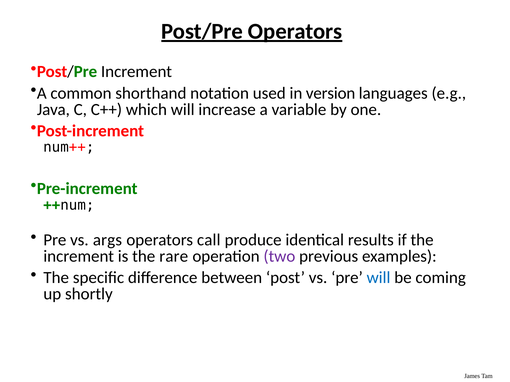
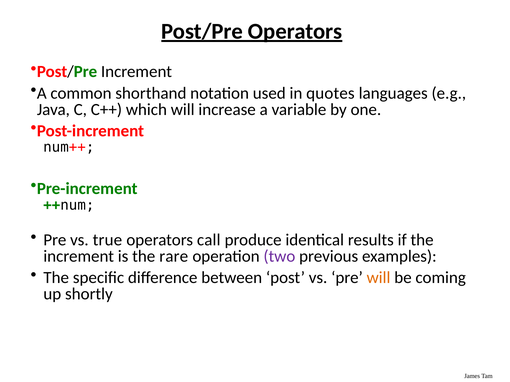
version: version -> quotes
args: args -> true
will at (379, 278) colour: blue -> orange
